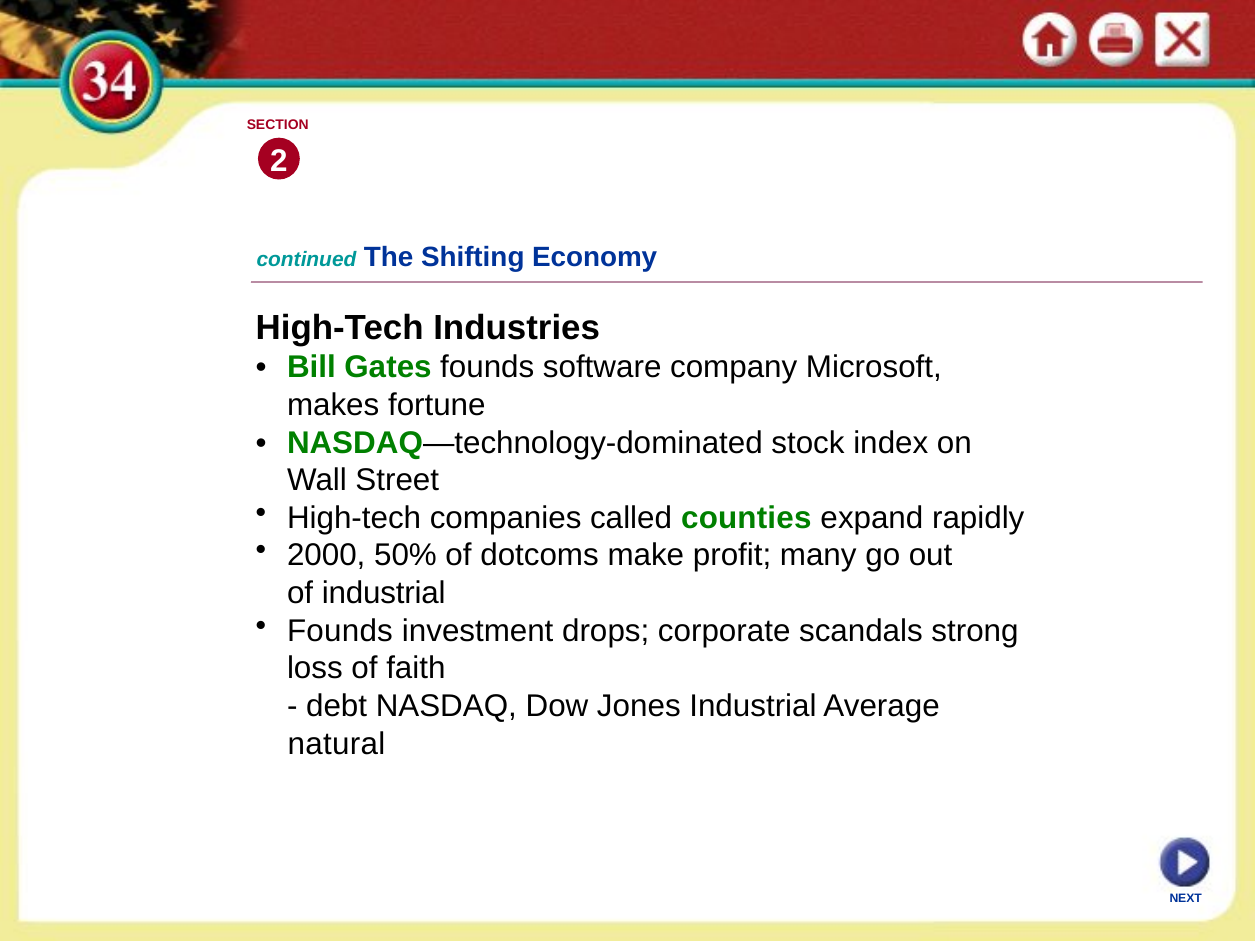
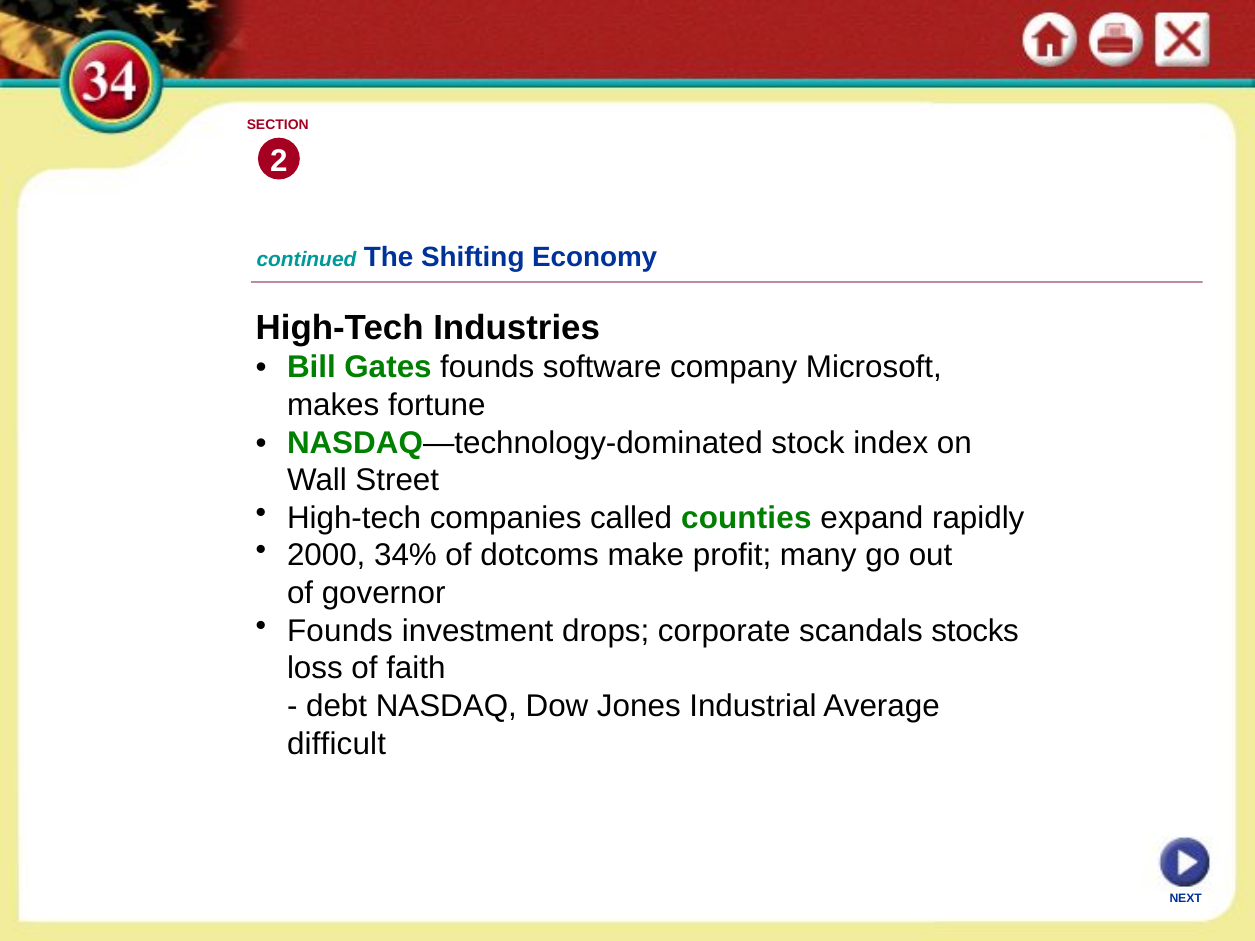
50%: 50% -> 34%
of industrial: industrial -> governor
strong: strong -> stocks
natural: natural -> difficult
